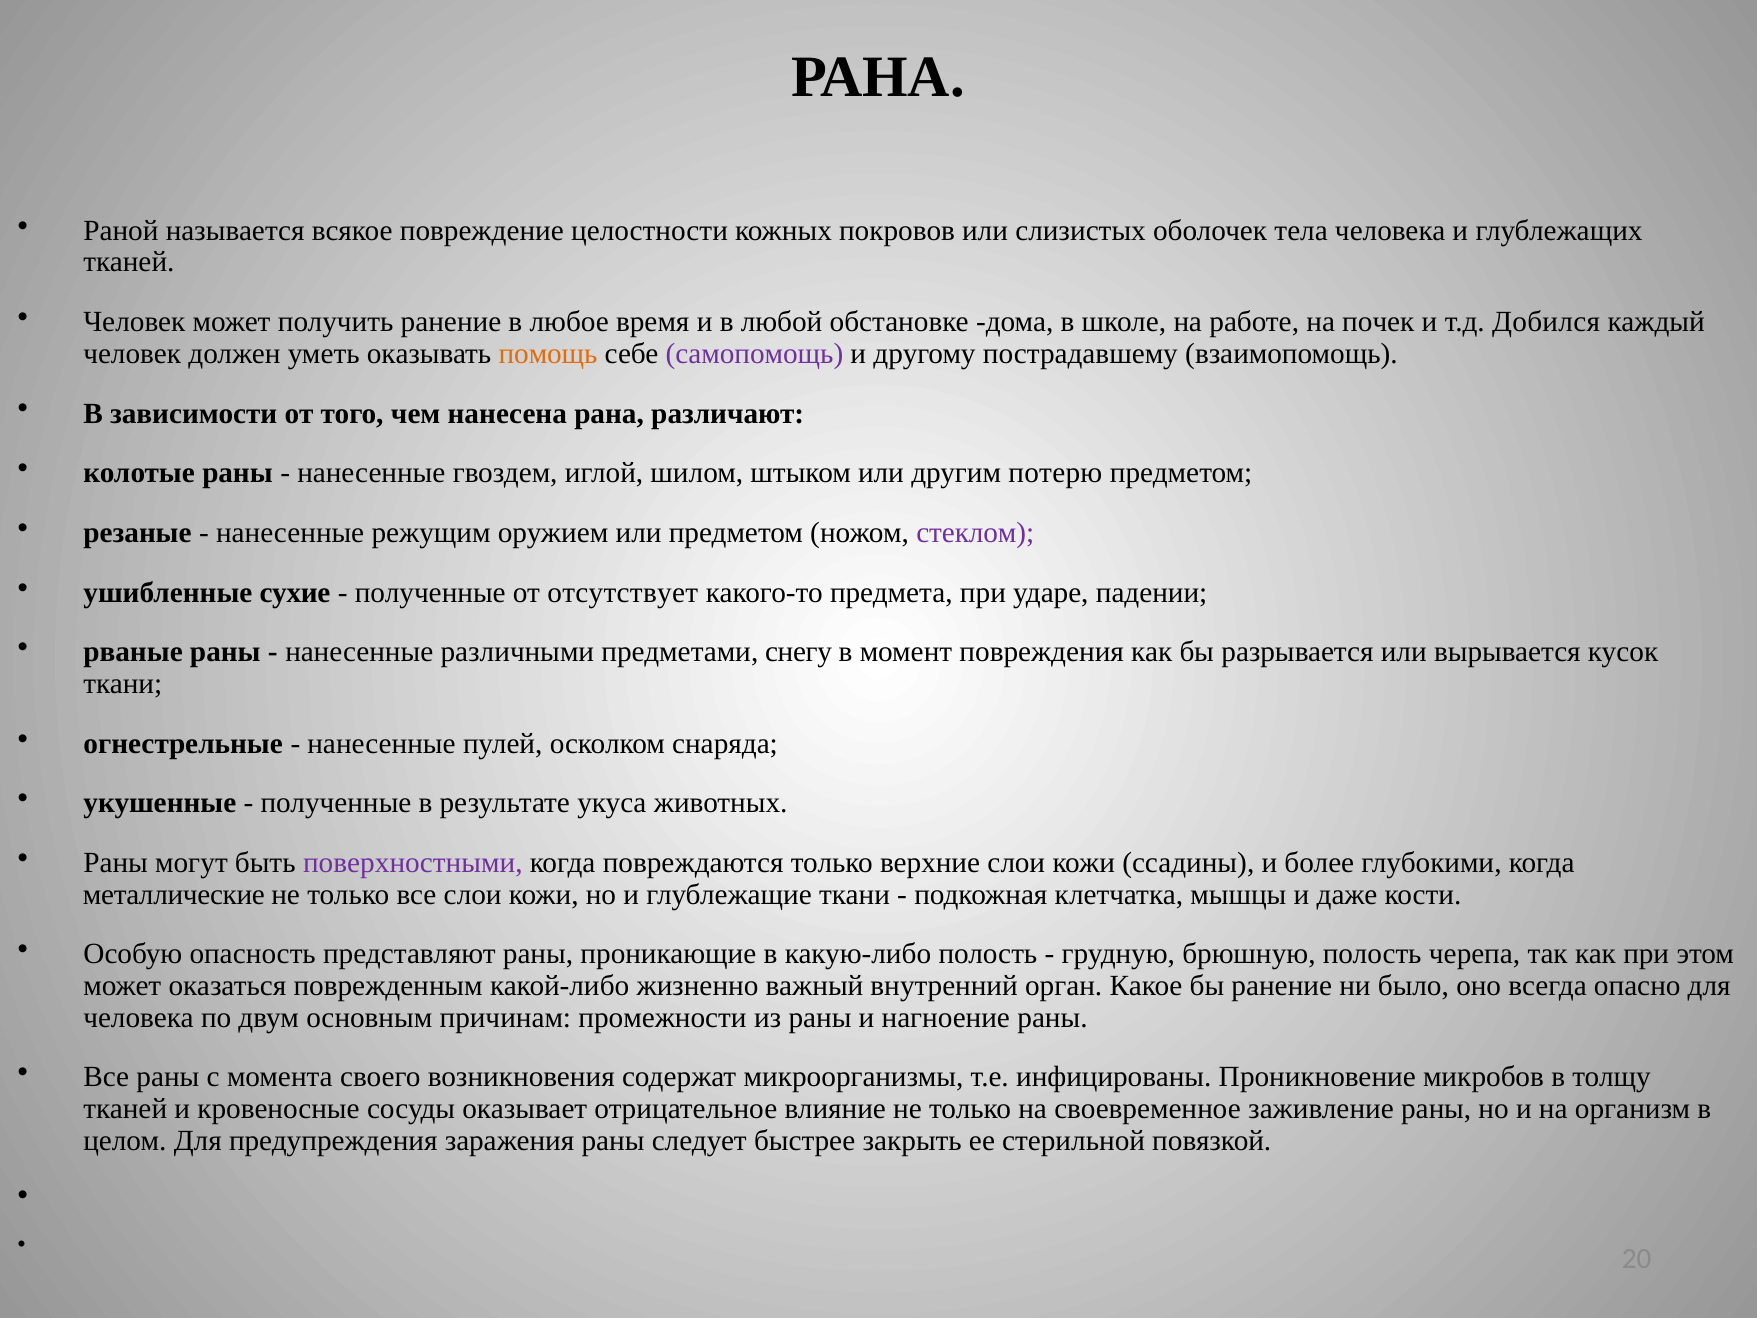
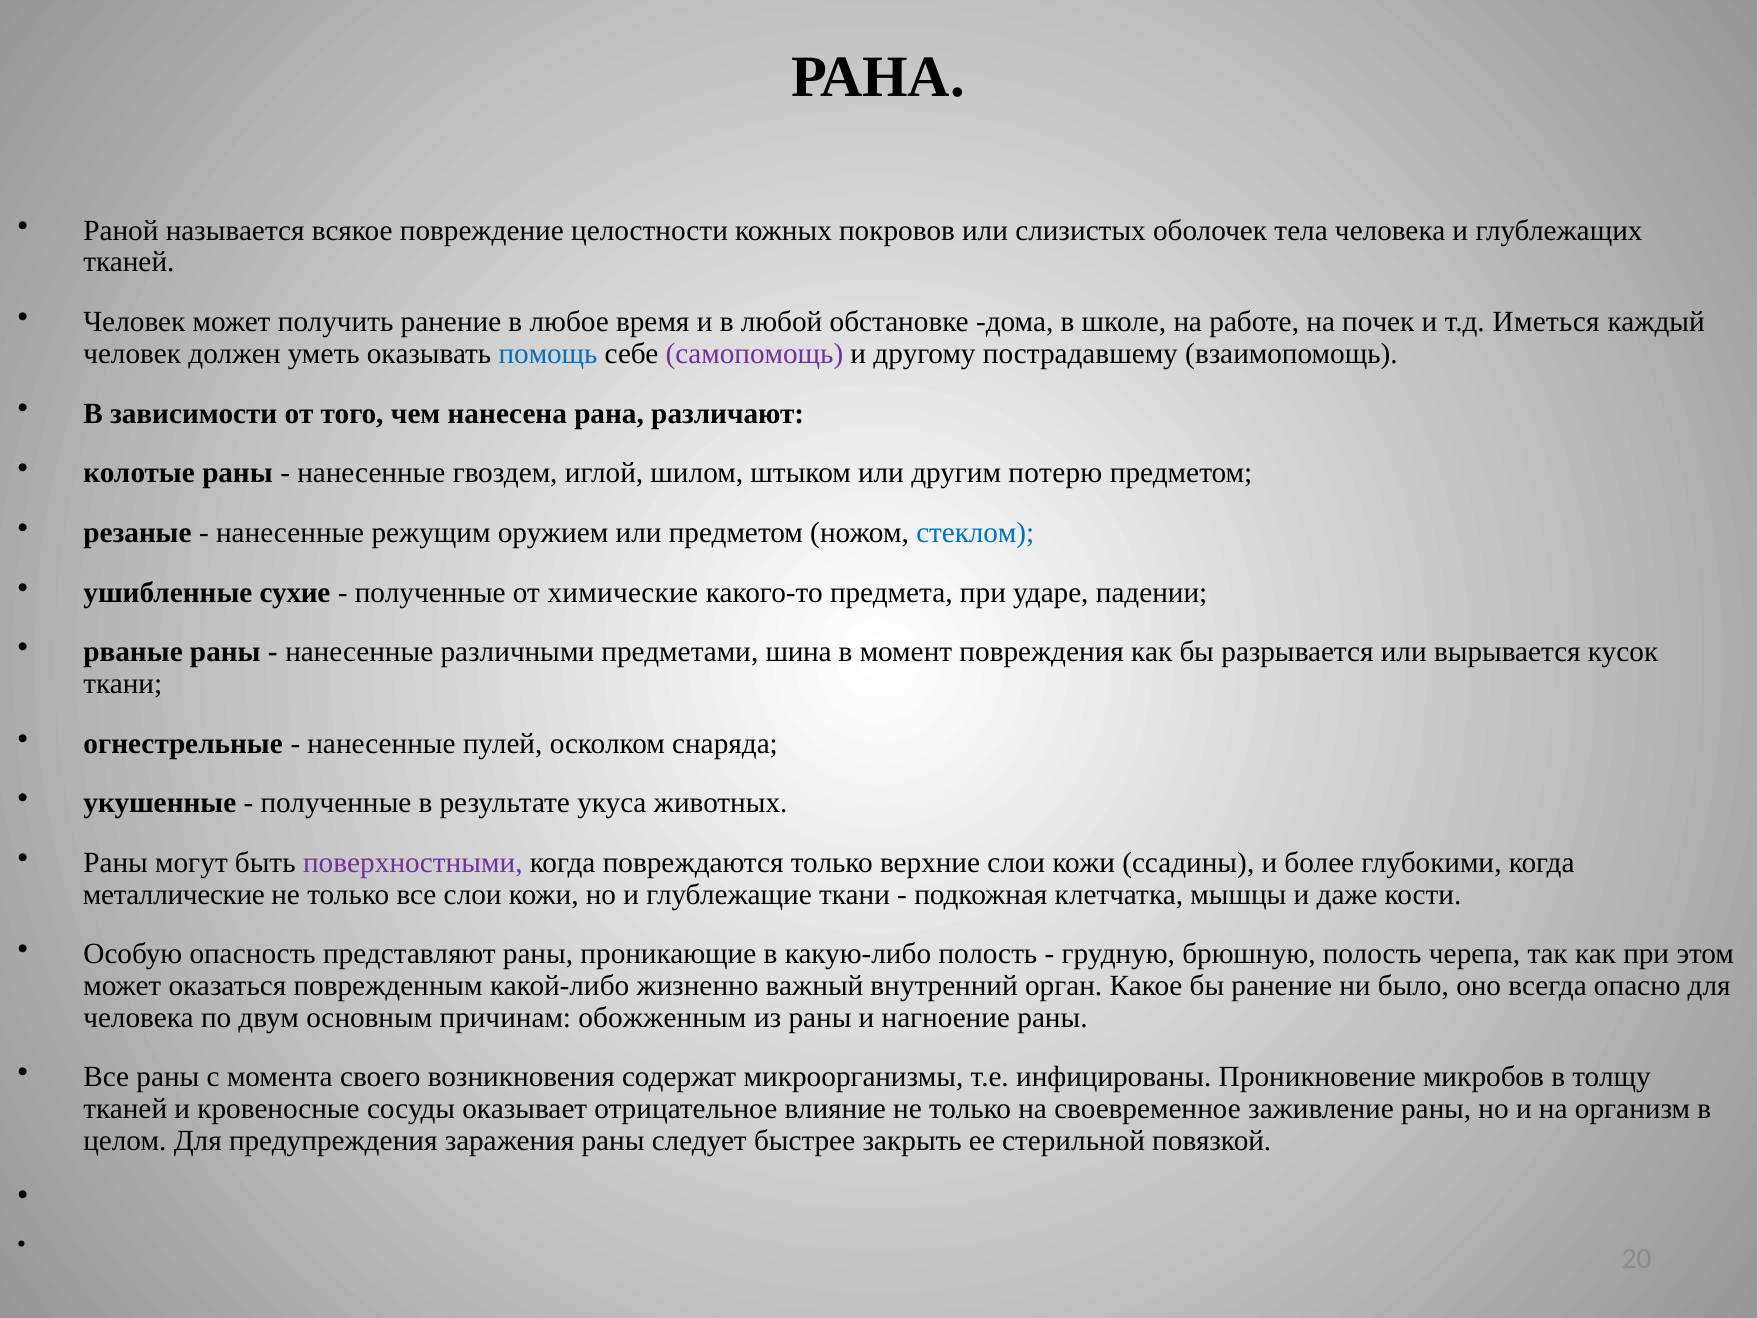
Добился: Добился -> Иметься
помощь colour: orange -> blue
стеклом colour: purple -> blue
отсутствует: отсутствует -> химические
снегу: снегу -> шина
промежности: промежности -> обожженным
